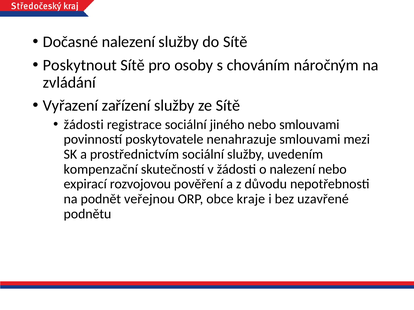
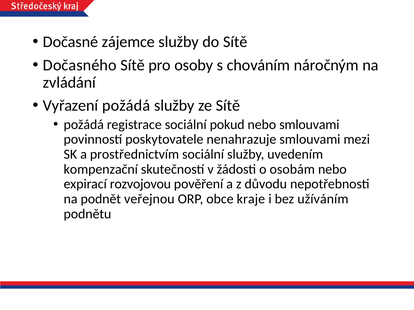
Dočasné nalezení: nalezení -> zájemce
Poskytnout: Poskytnout -> Dočasného
Vyřazení zařízení: zařízení -> požádá
žádosti at (84, 125): žádosti -> požádá
jiného: jiného -> pokud
o nalezení: nalezení -> osobám
uzavřené: uzavřené -> užíváním
